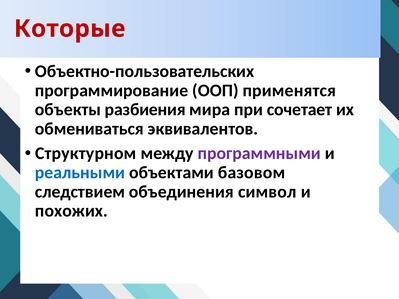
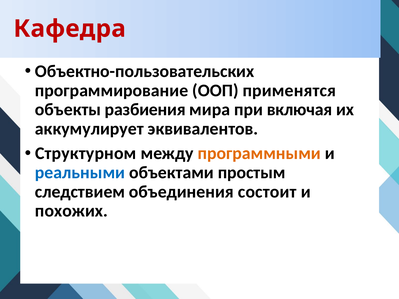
Которые: Которые -> Кафедра
сочетает: сочетает -> включая
обмениваться: обмениваться -> аккумулирует
программными colour: purple -> orange
базовом: базовом -> простым
символ: символ -> состоит
